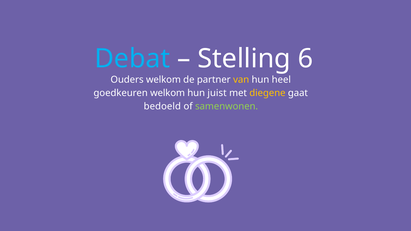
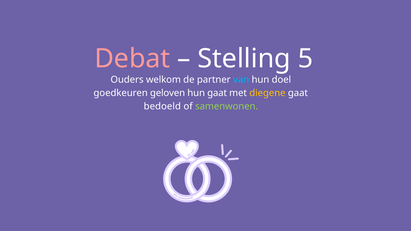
Debat colour: light blue -> pink
6: 6 -> 5
van colour: yellow -> light blue
heel: heel -> doel
goedkeuren welkom: welkom -> geloven
hun juist: juist -> gaat
